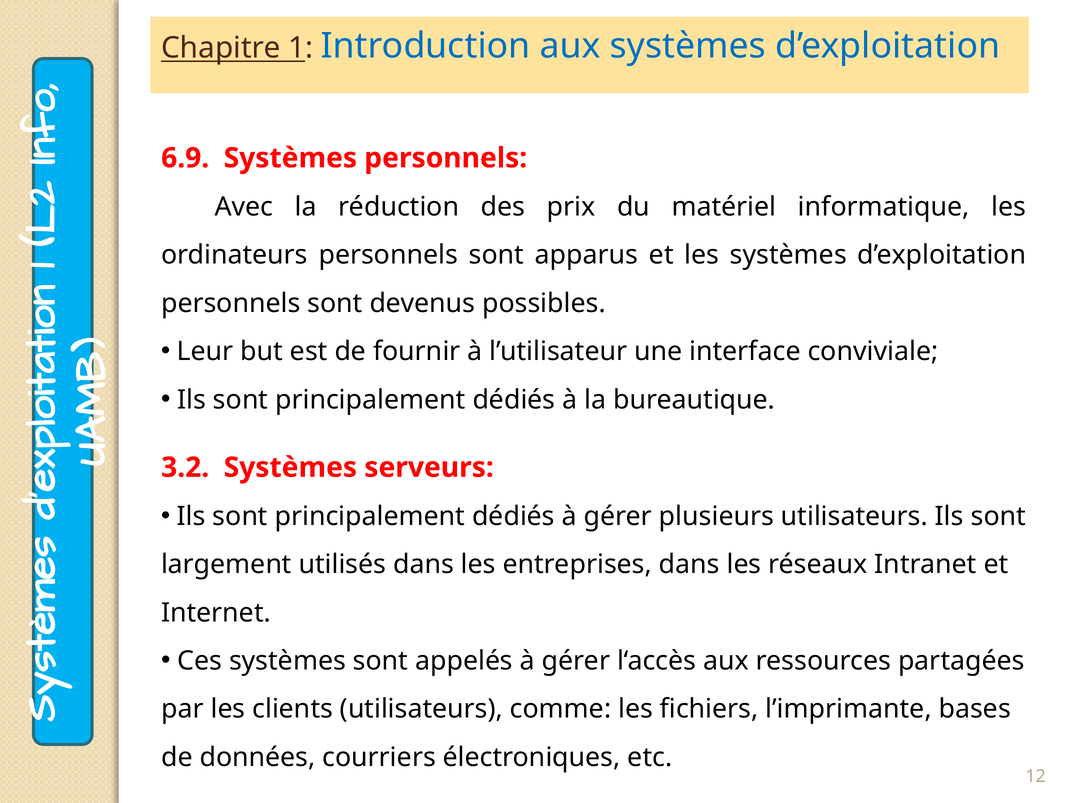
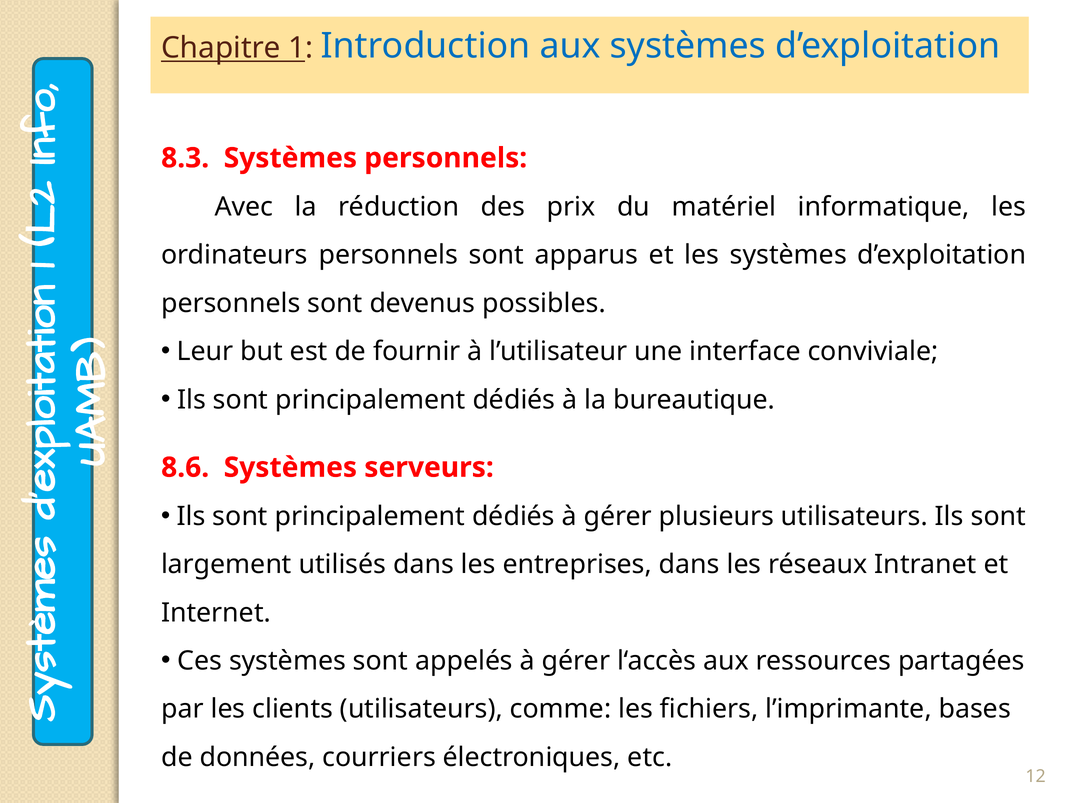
6.9: 6.9 -> 8.3
3.2: 3.2 -> 8.6
